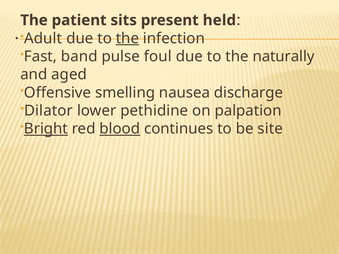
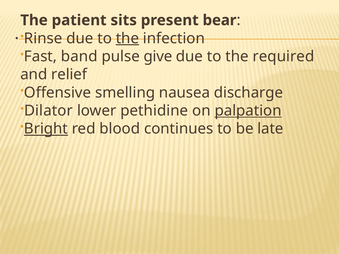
held: held -> bear
Adult: Adult -> Rinse
foul: foul -> give
naturally: naturally -> required
aged: aged -> relief
palpation underline: none -> present
blood underline: present -> none
site: site -> late
